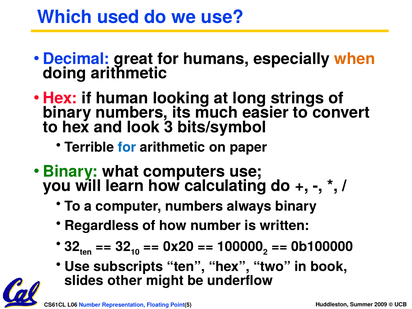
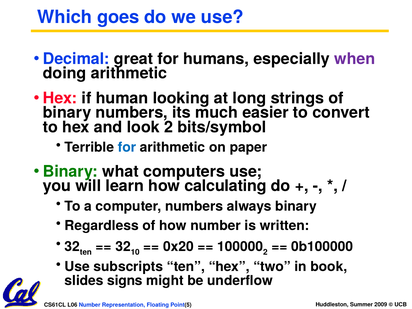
used: used -> goes
when colour: orange -> purple
look 3: 3 -> 2
other: other -> signs
